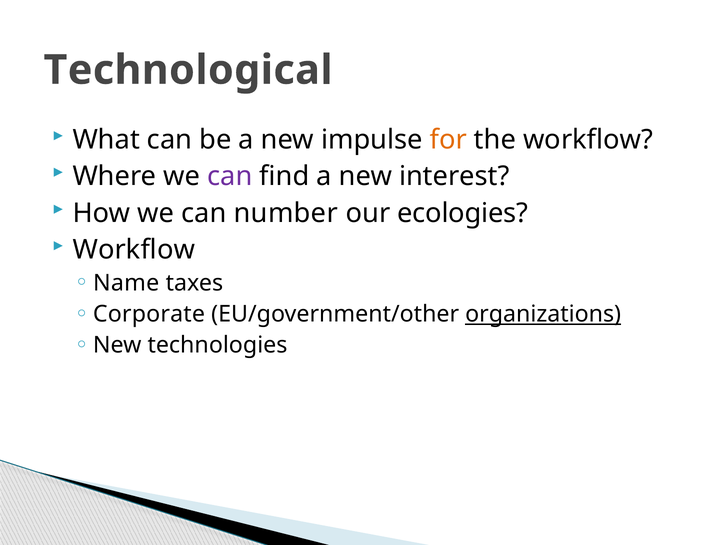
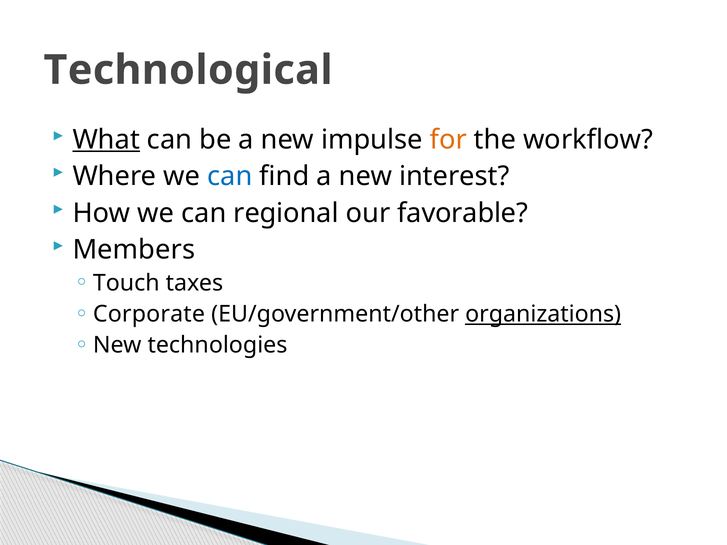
What underline: none -> present
can at (230, 176) colour: purple -> blue
number: number -> regional
ecologies: ecologies -> favorable
Workflow at (134, 250): Workflow -> Members
Name: Name -> Touch
